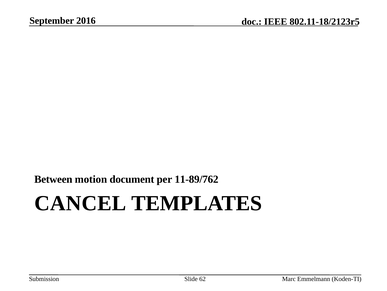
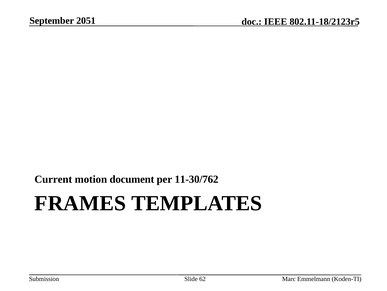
2016: 2016 -> 2051
Between: Between -> Current
11-89/762: 11-89/762 -> 11-30/762
CANCEL: CANCEL -> FRAMES
